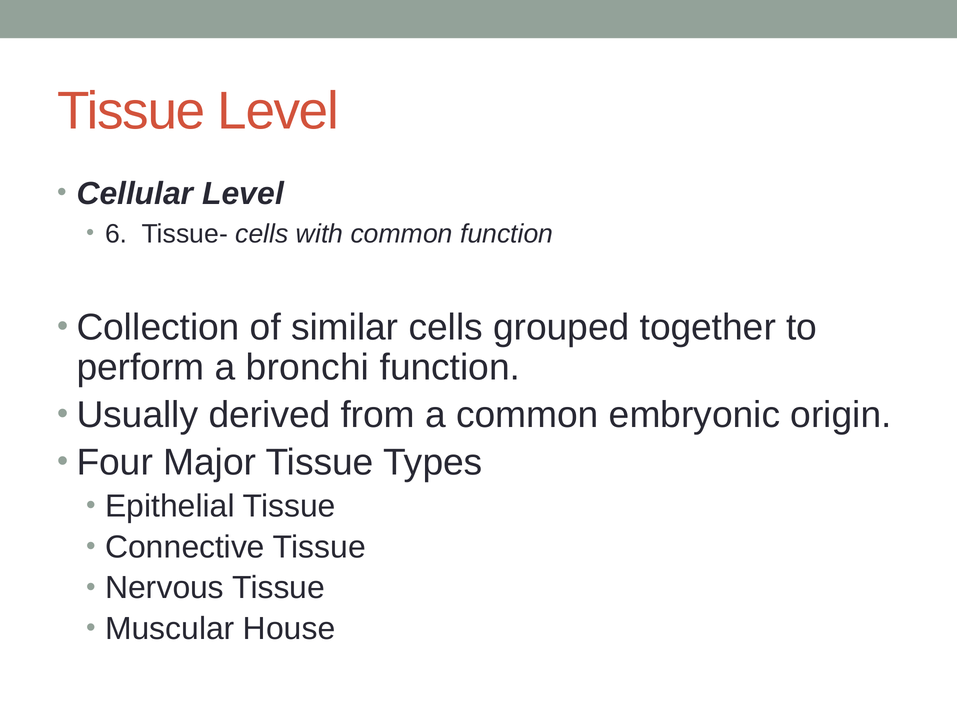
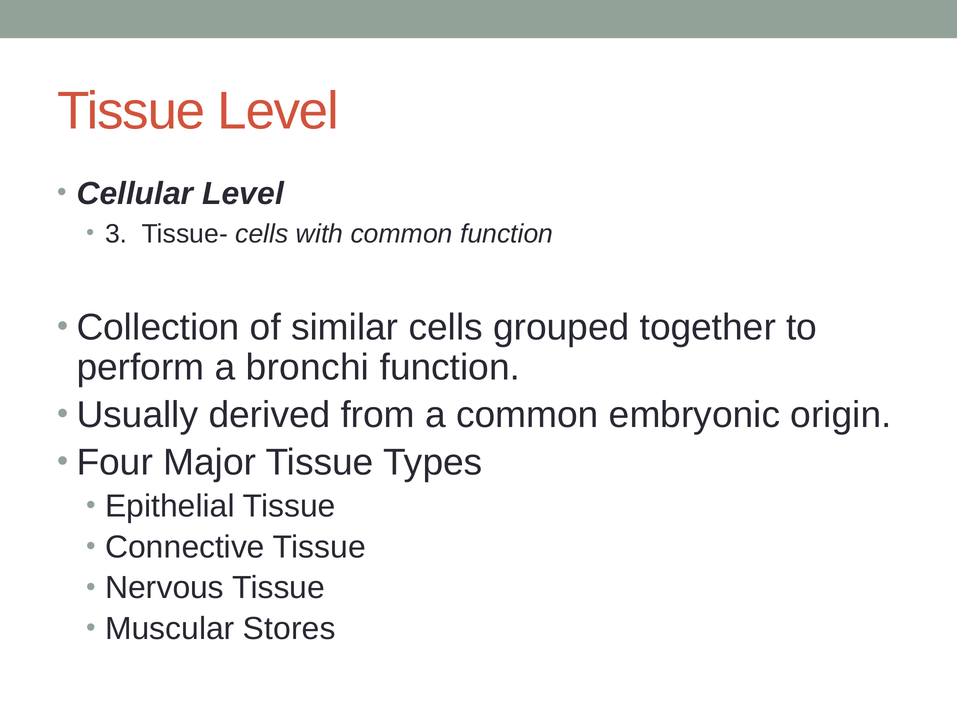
6: 6 -> 3
House: House -> Stores
